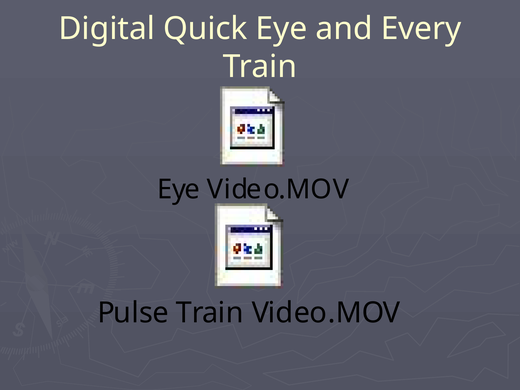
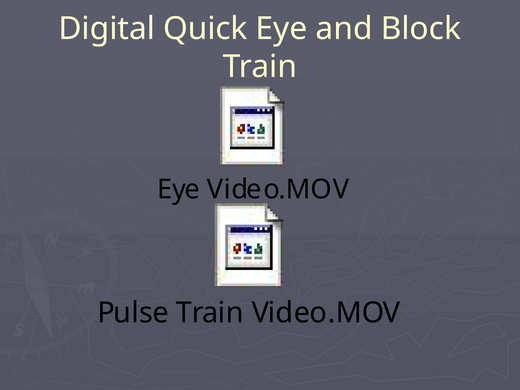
Every: Every -> Block
